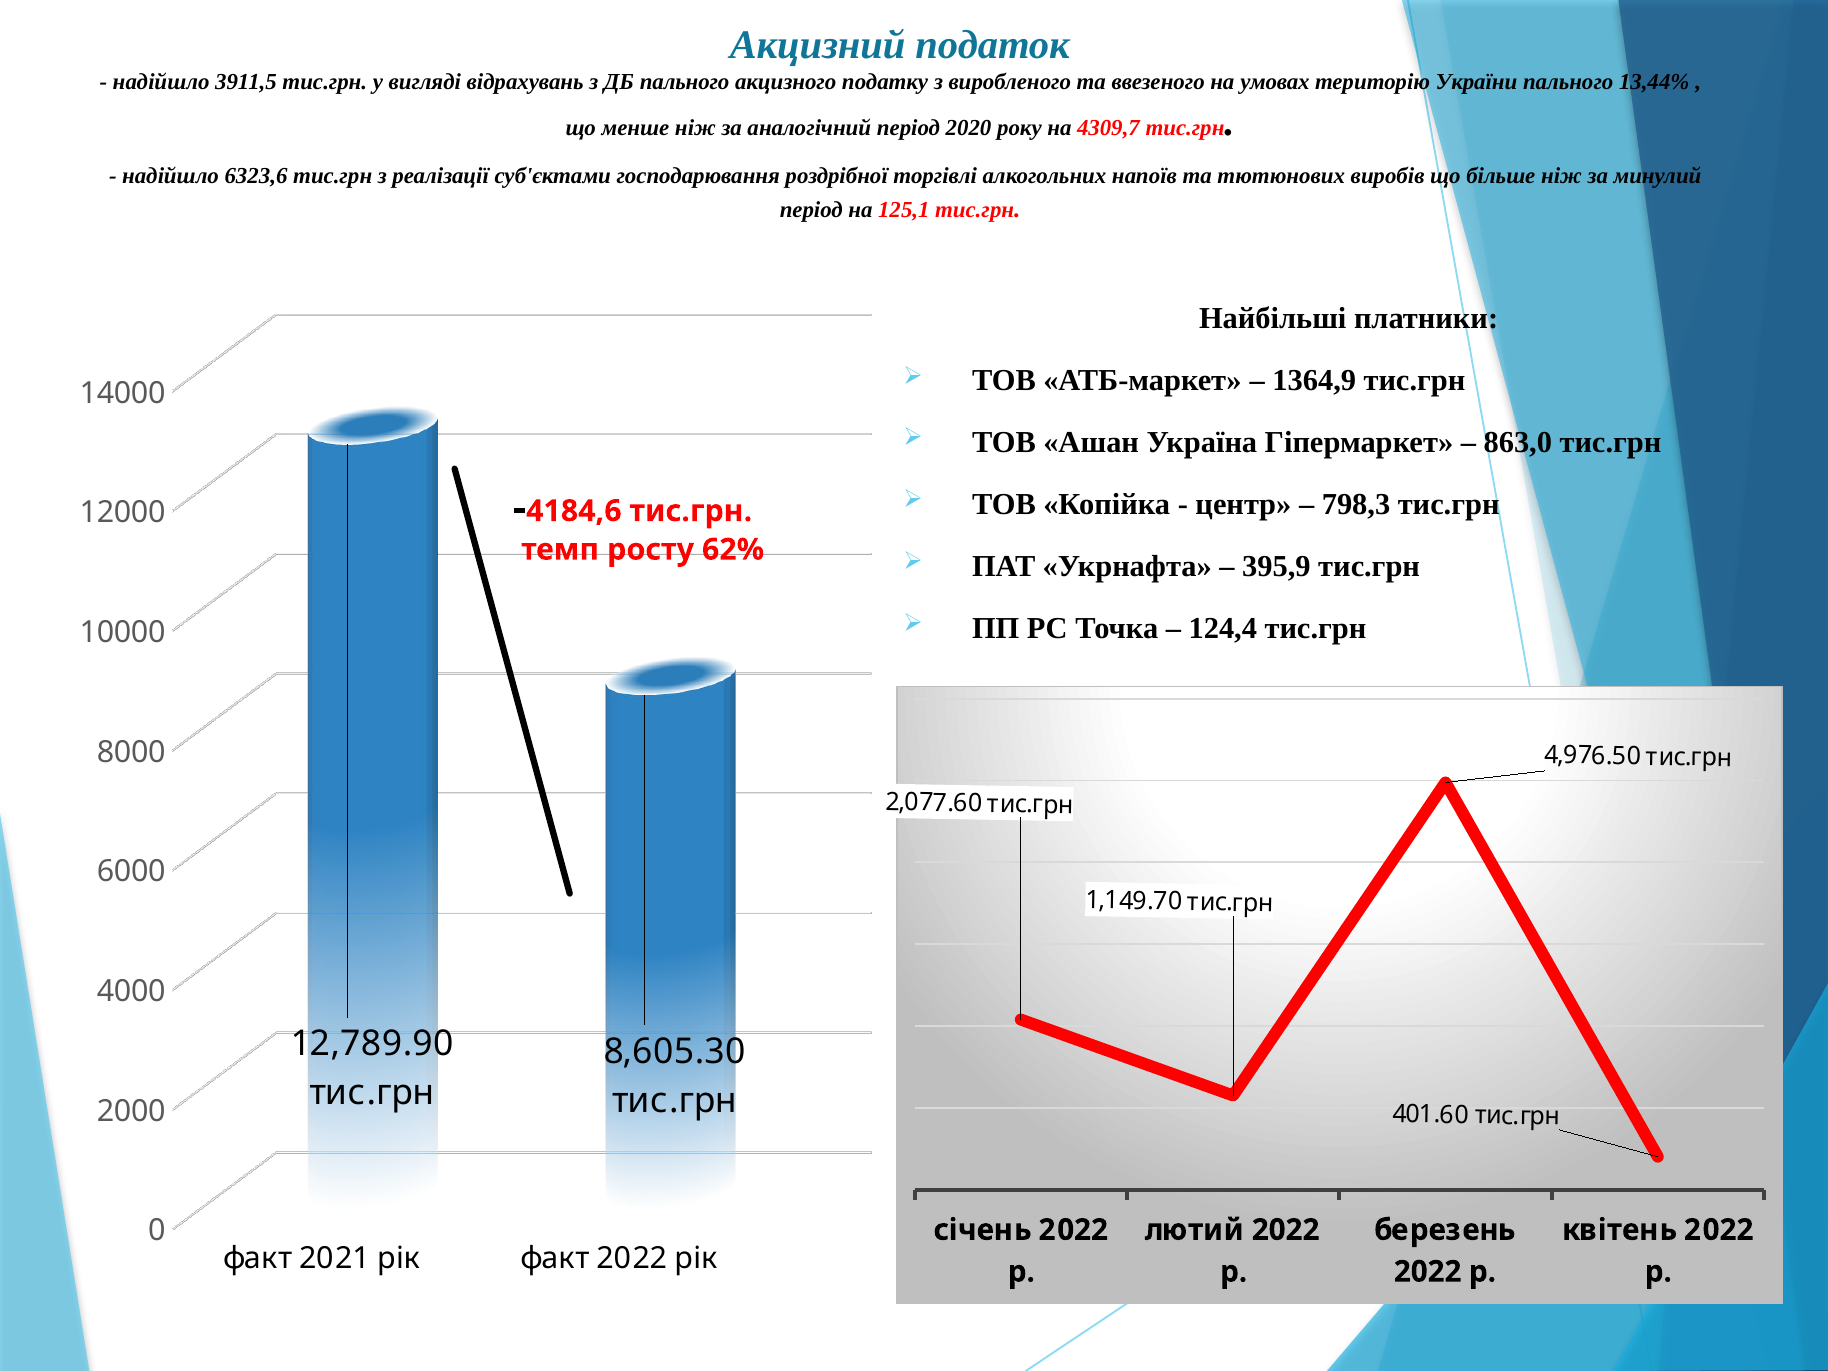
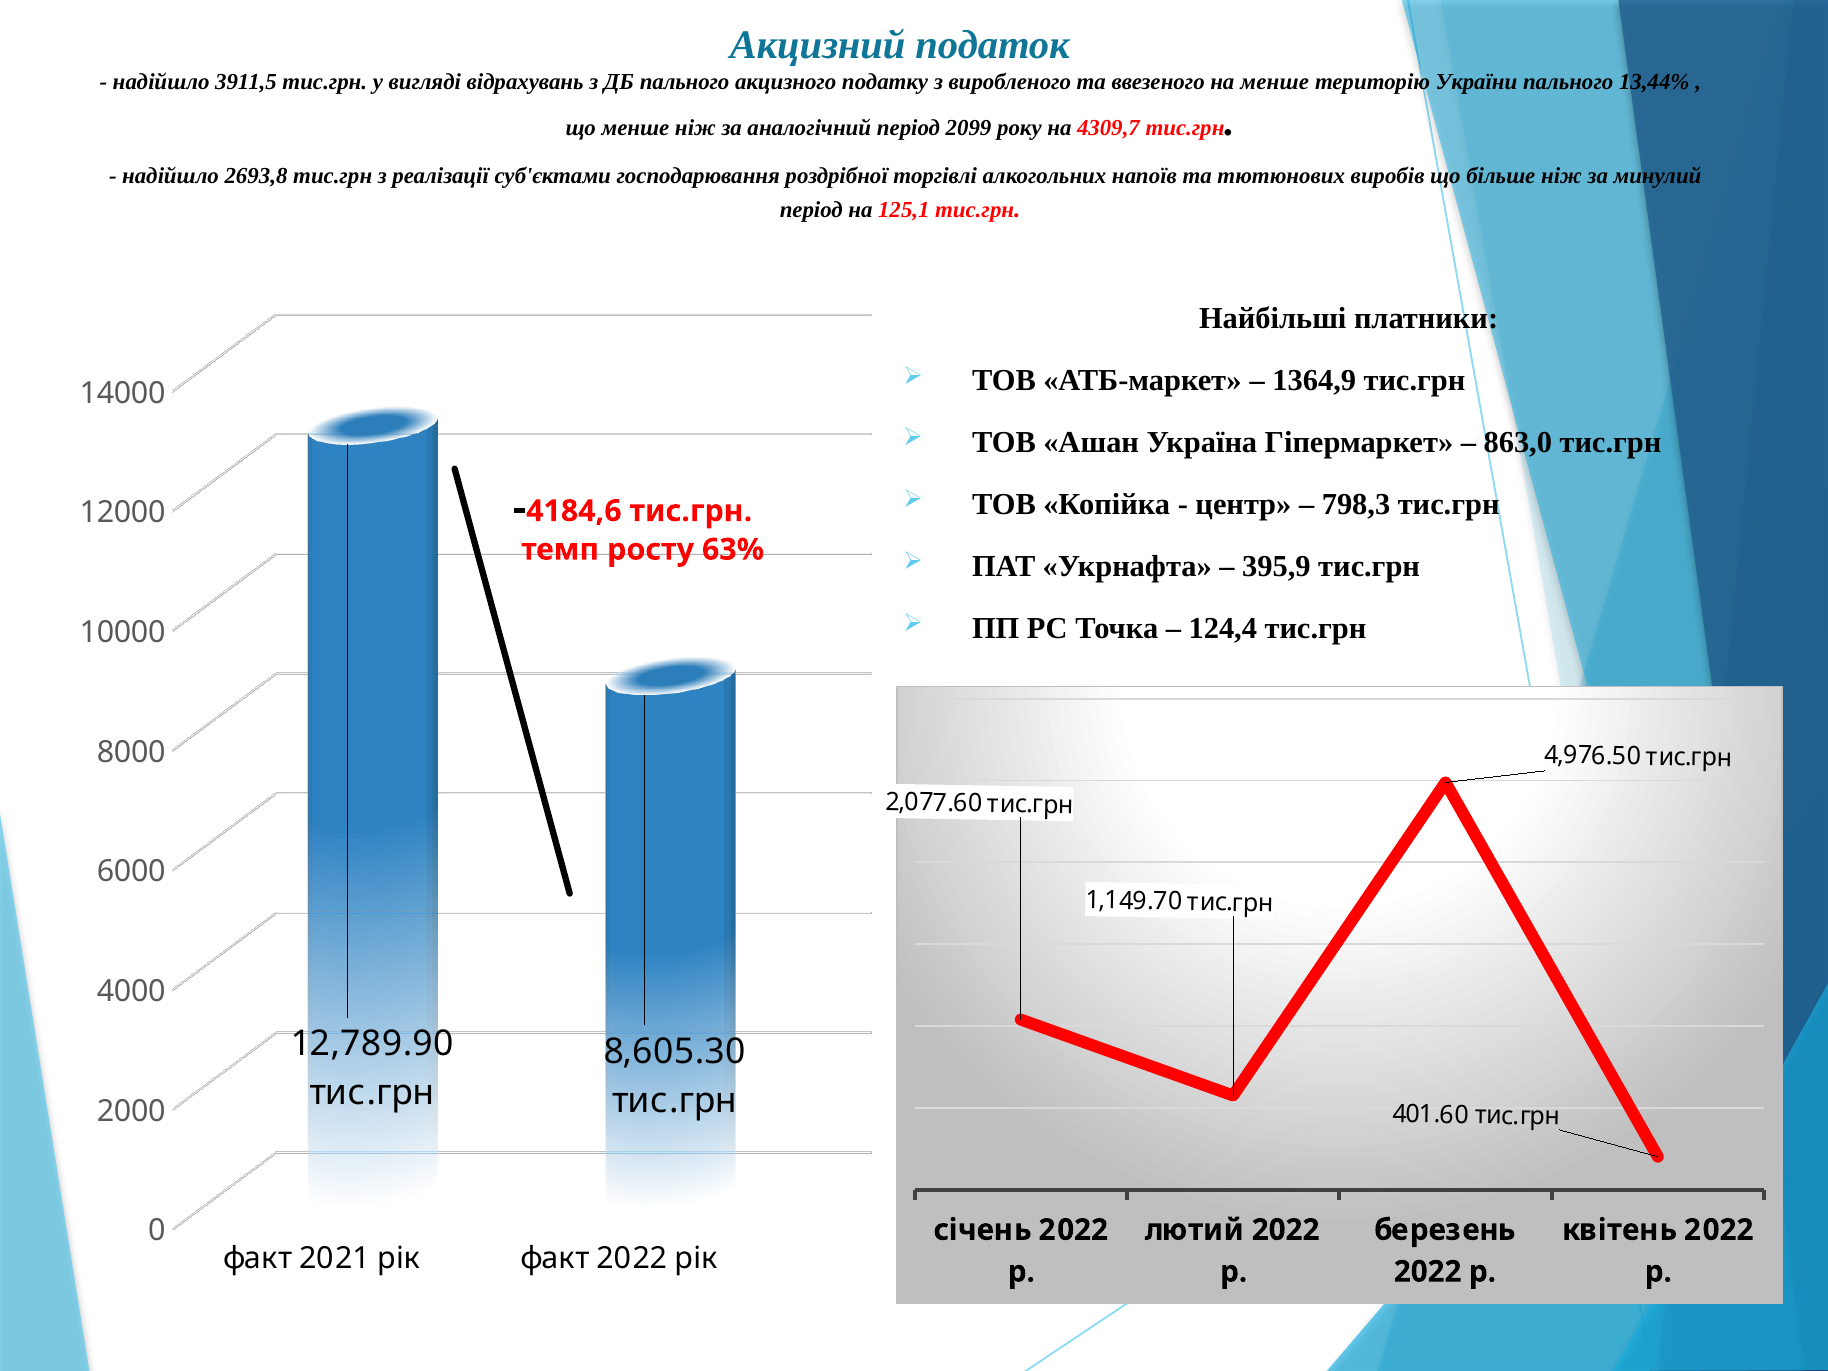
на умовах: умовах -> менше
2020: 2020 -> 2099
6323,6: 6323,6 -> 2693,8
62%: 62% -> 63%
